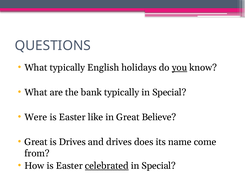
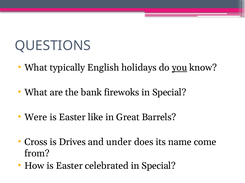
bank typically: typically -> firewoks
Believe: Believe -> Barrels
Great at (36, 143): Great -> Cross
and drives: drives -> under
celebrated underline: present -> none
